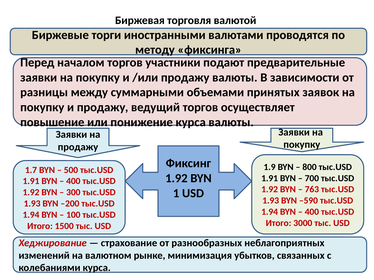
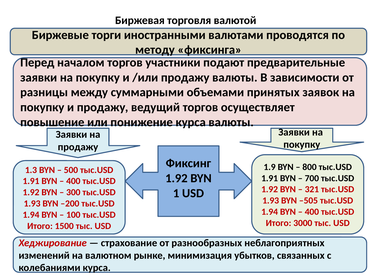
1.7: 1.7 -> 1.3
763: 763 -> 321
–590: –590 -> –505
